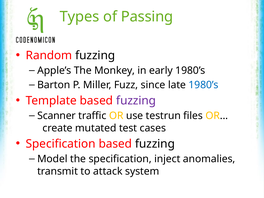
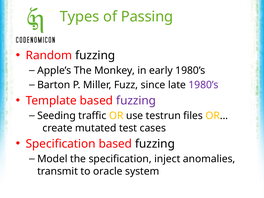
1980’s at (204, 85) colour: blue -> purple
Scanner: Scanner -> Seeding
attack: attack -> oracle
